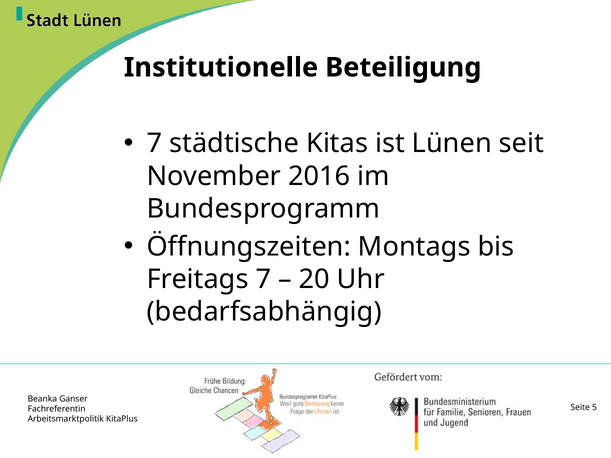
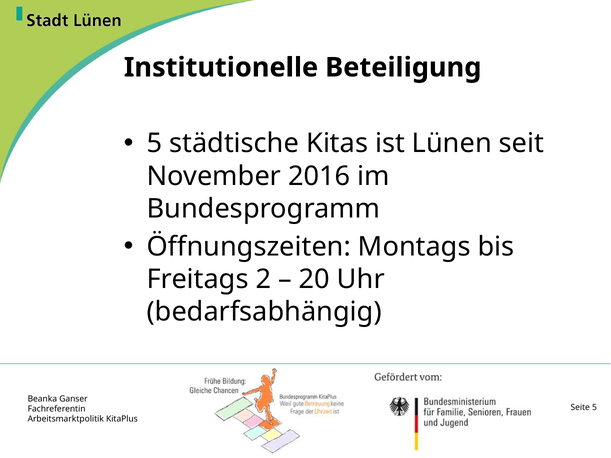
7 at (155, 144): 7 -> 5
Freitags 7: 7 -> 2
